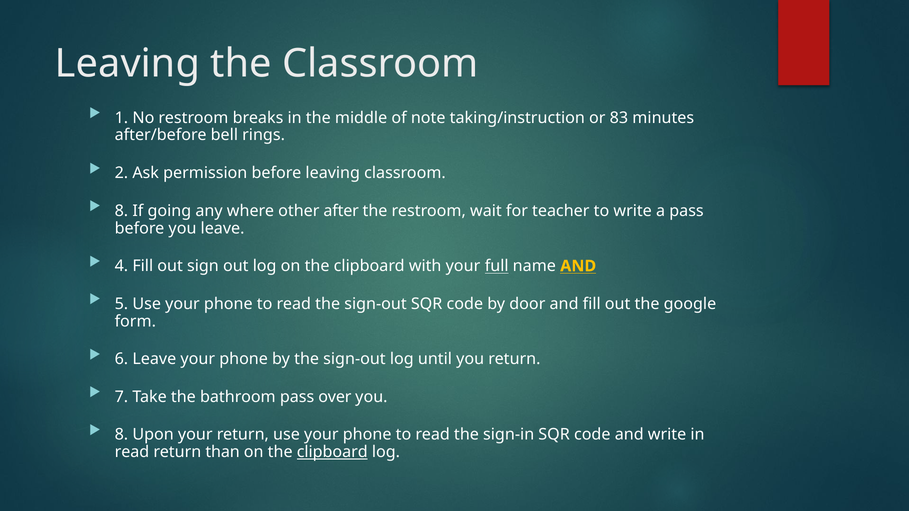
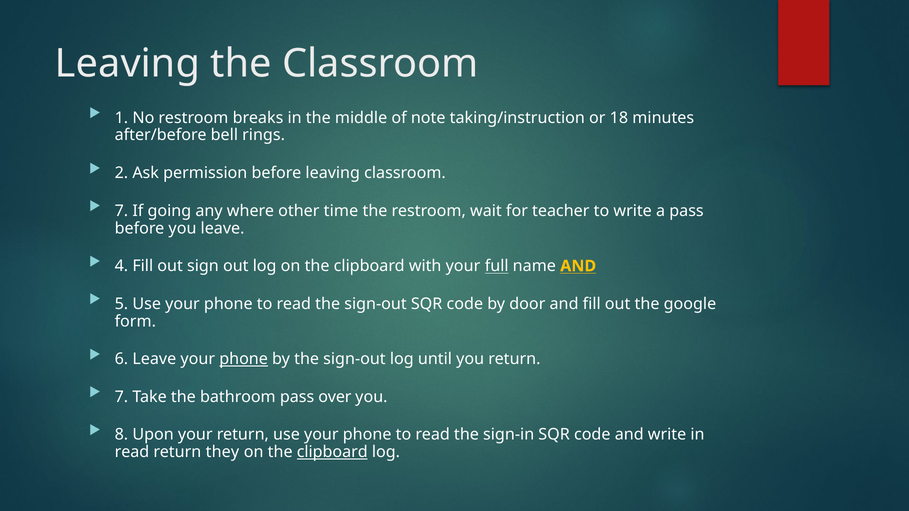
83: 83 -> 18
8 at (121, 211): 8 -> 7
after: after -> time
phone at (244, 359) underline: none -> present
than: than -> they
